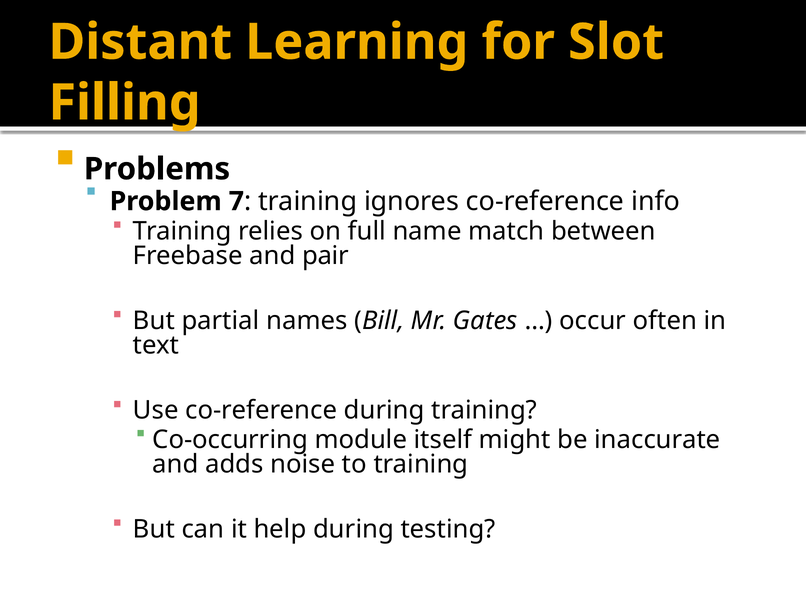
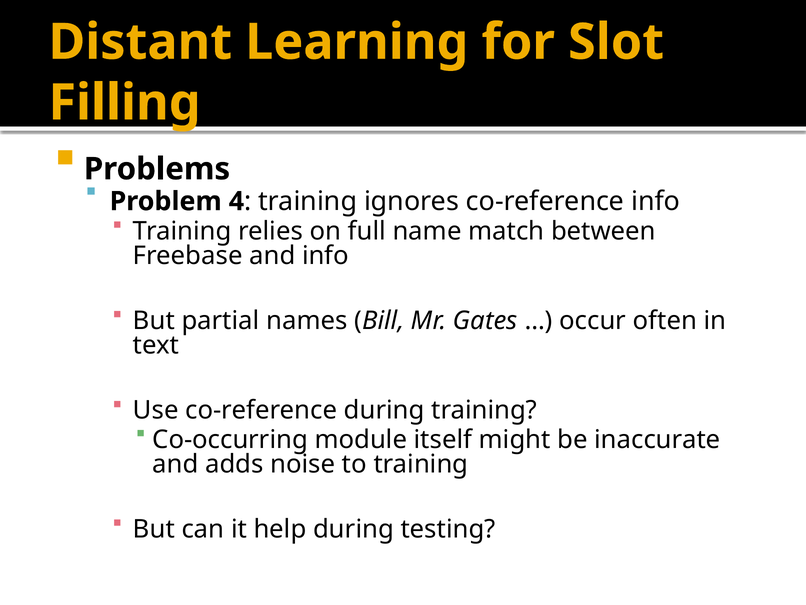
7: 7 -> 4
and pair: pair -> info
